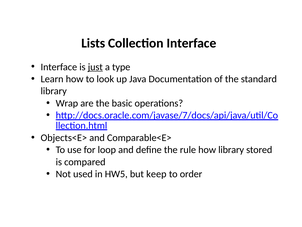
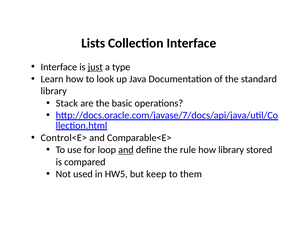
Wrap: Wrap -> Stack
Objects<E>: Objects<E> -> Control<E>
and at (126, 150) underline: none -> present
order: order -> them
